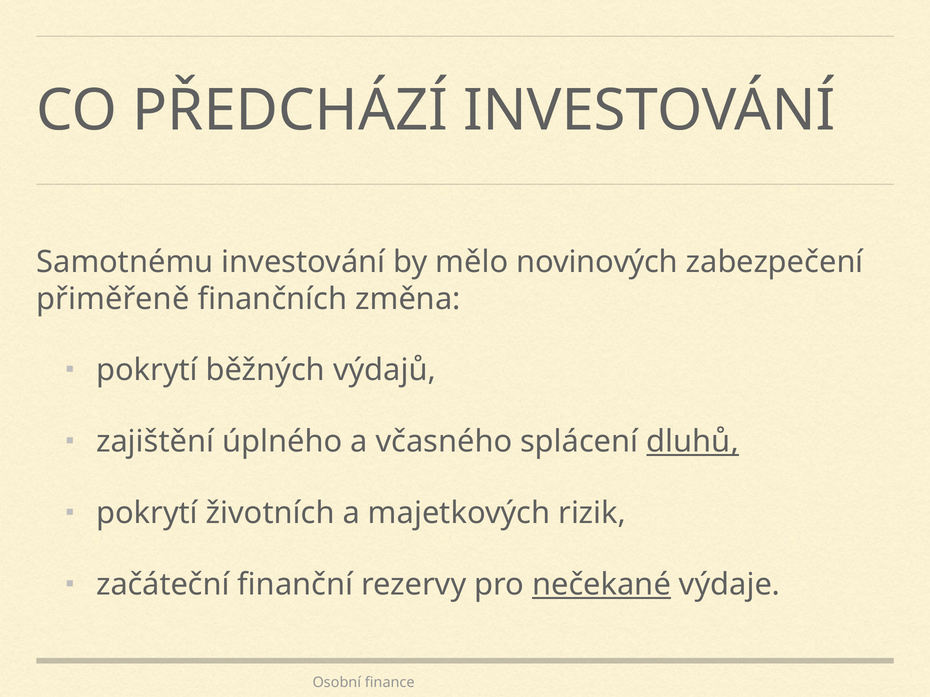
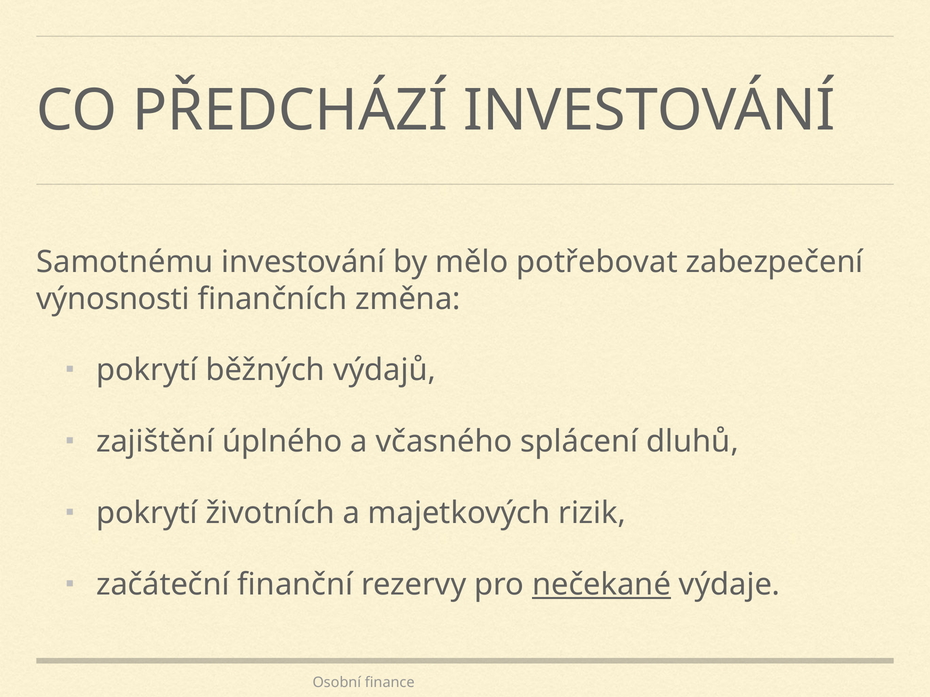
novinových: novinových -> potřebovat
přiměřeně: přiměřeně -> výnosnosti
dluhů underline: present -> none
